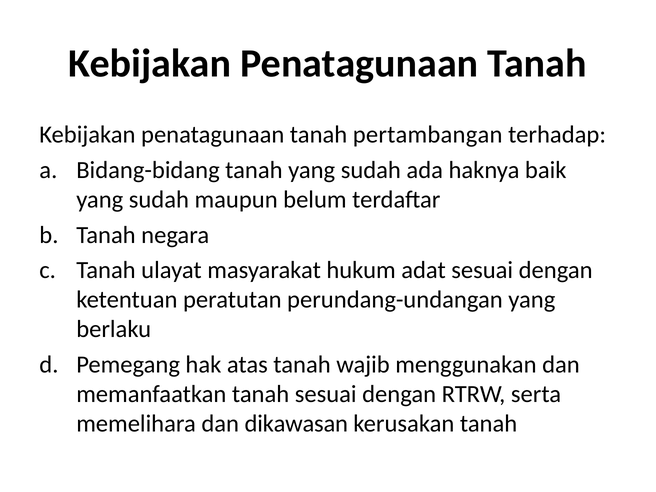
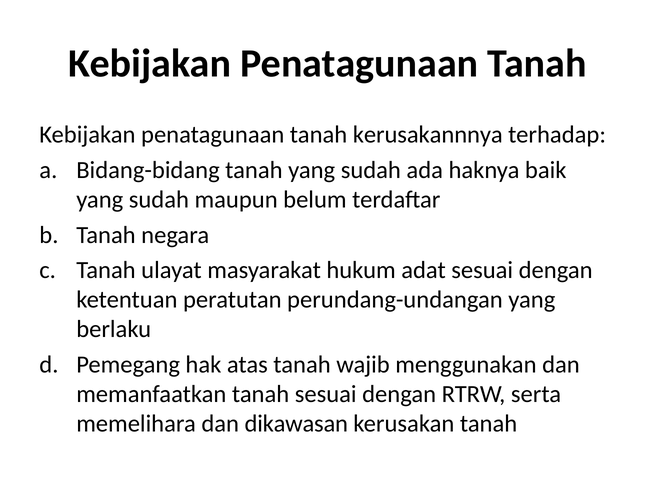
pertambangan: pertambangan -> kerusakannnya
